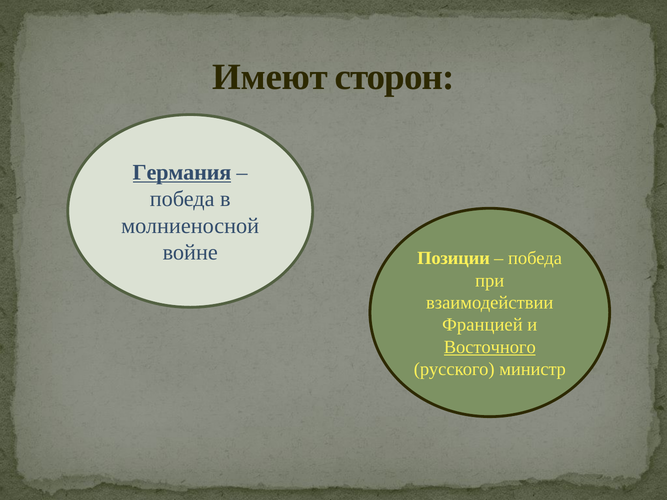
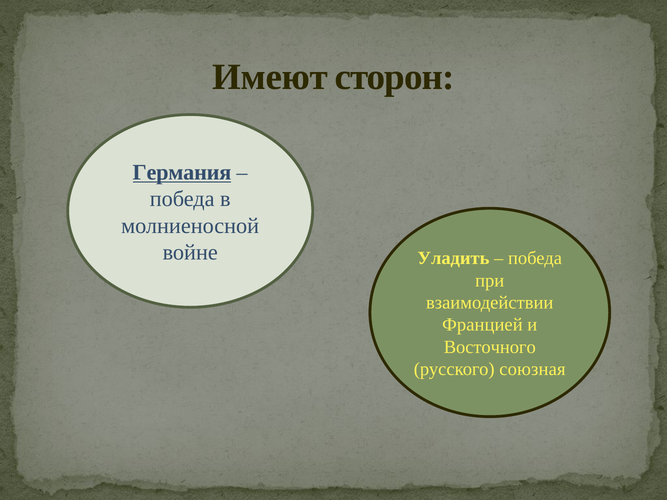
Позиции: Позиции -> Уладить
Восточного underline: present -> none
министр: министр -> союзная
